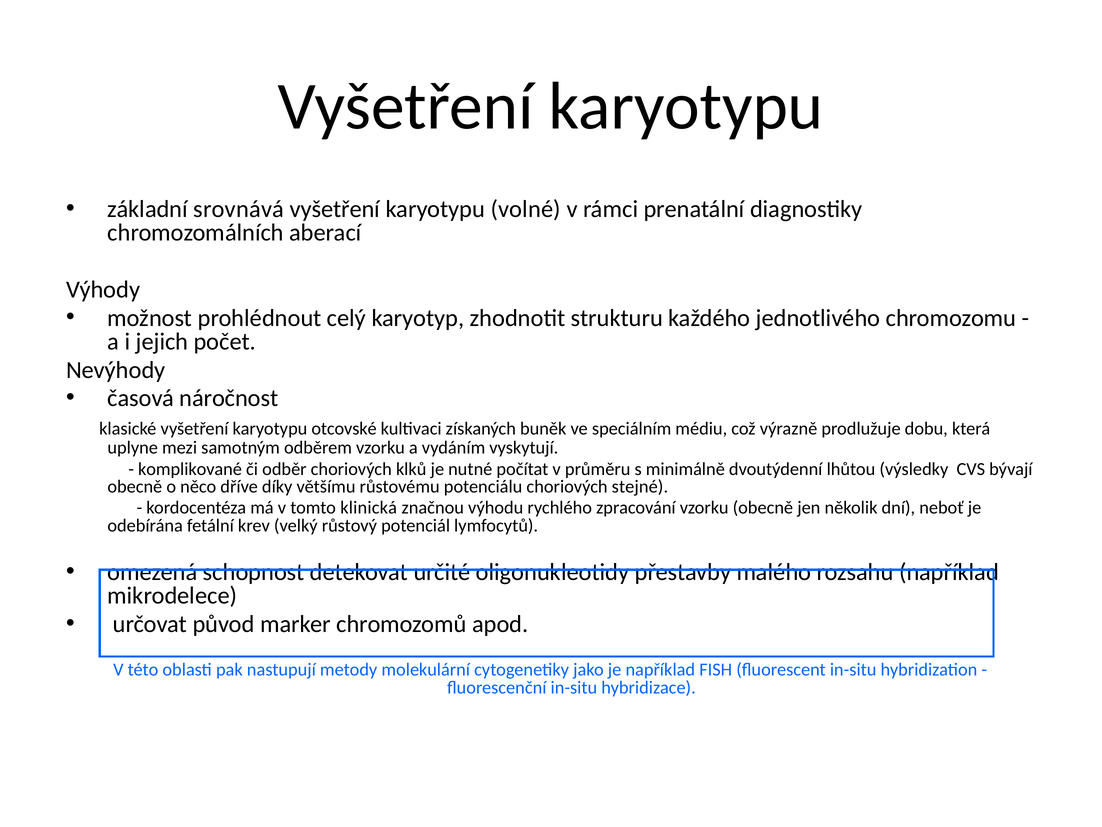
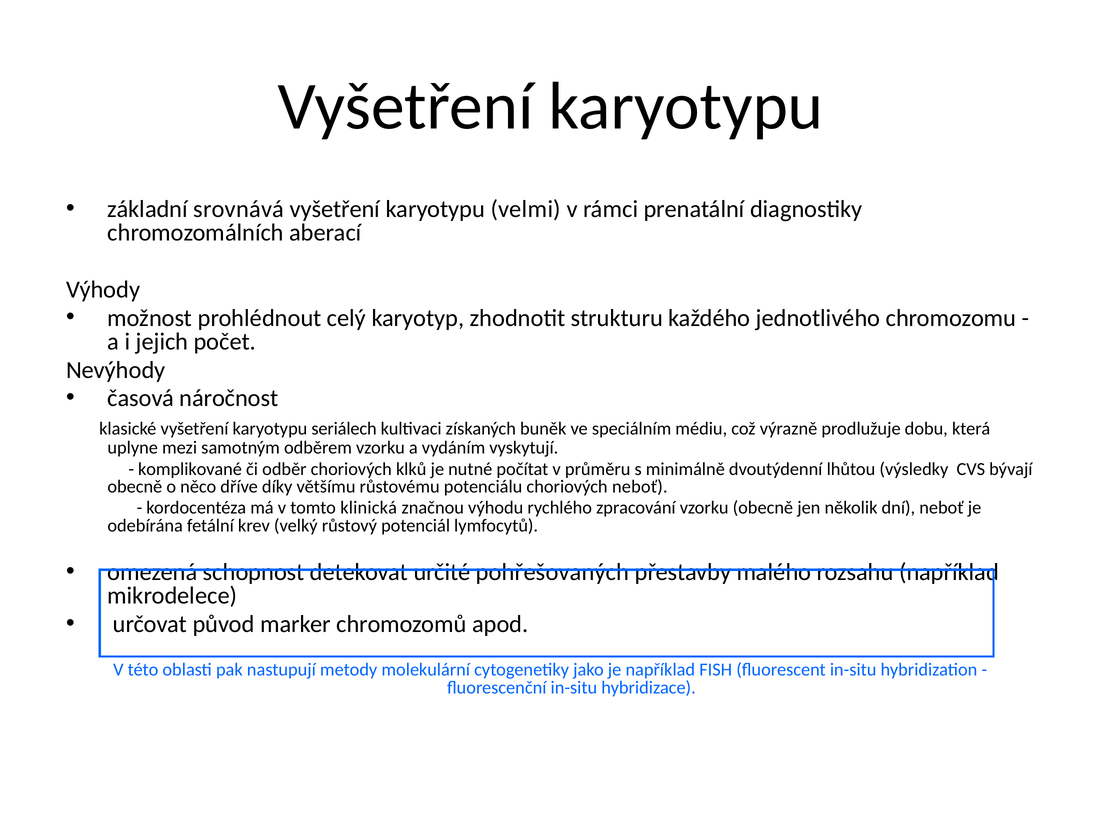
volné: volné -> velmi
otcovské: otcovské -> seriálech
choriových stejné: stejné -> neboť
oligonukleotidy: oligonukleotidy -> pohřešovaných
